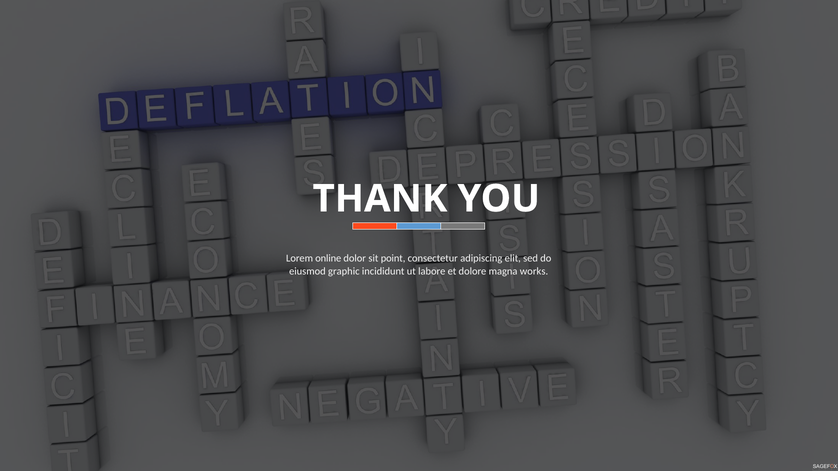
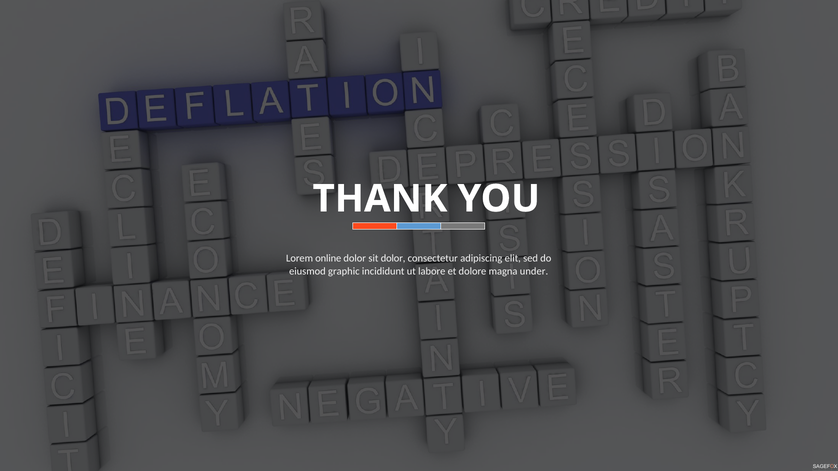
sit point: point -> dolor
works: works -> under
